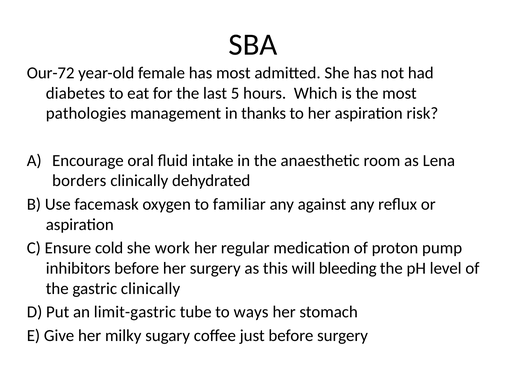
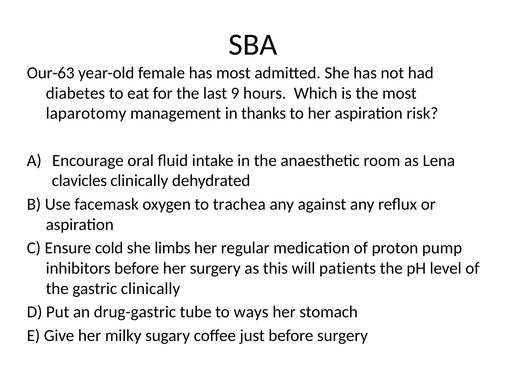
Our-72: Our-72 -> Our-63
5: 5 -> 9
pathologies: pathologies -> laparotomy
borders: borders -> clavicles
familiar: familiar -> trachea
work: work -> limbs
bleeding: bleeding -> patients
limit-gastric: limit-gastric -> drug-gastric
